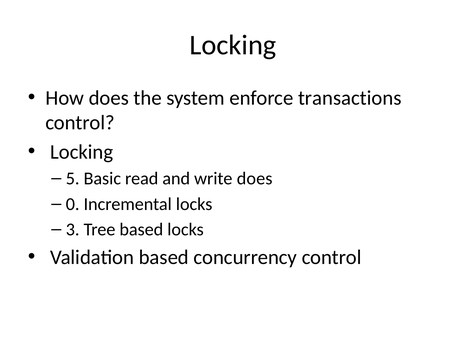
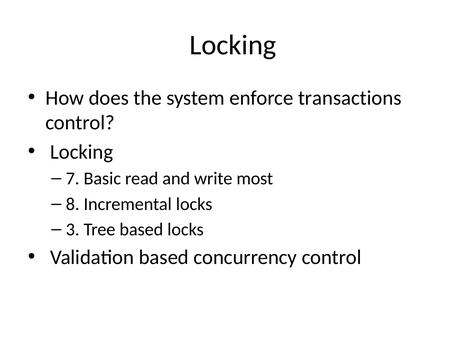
5: 5 -> 7
write does: does -> most
0: 0 -> 8
